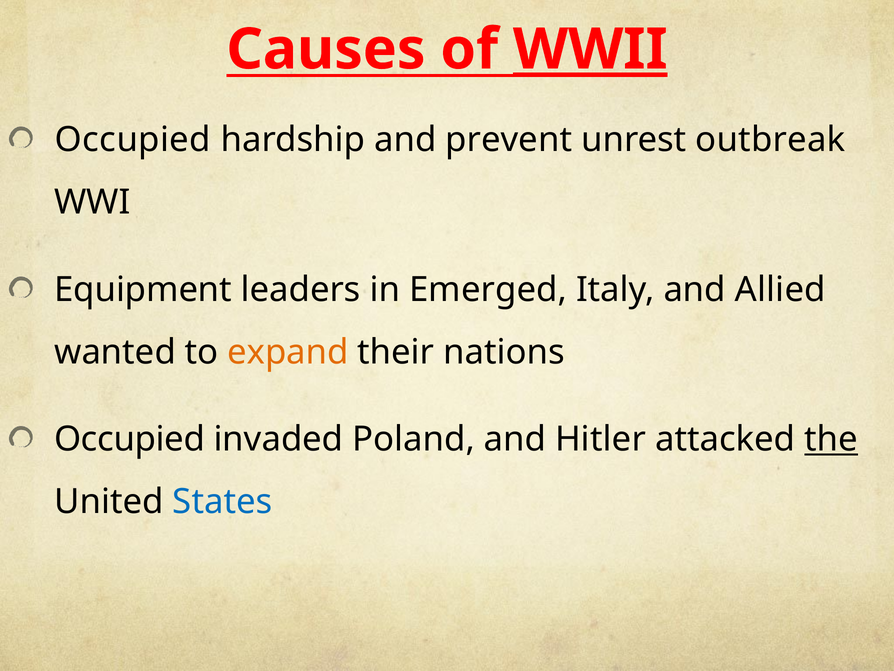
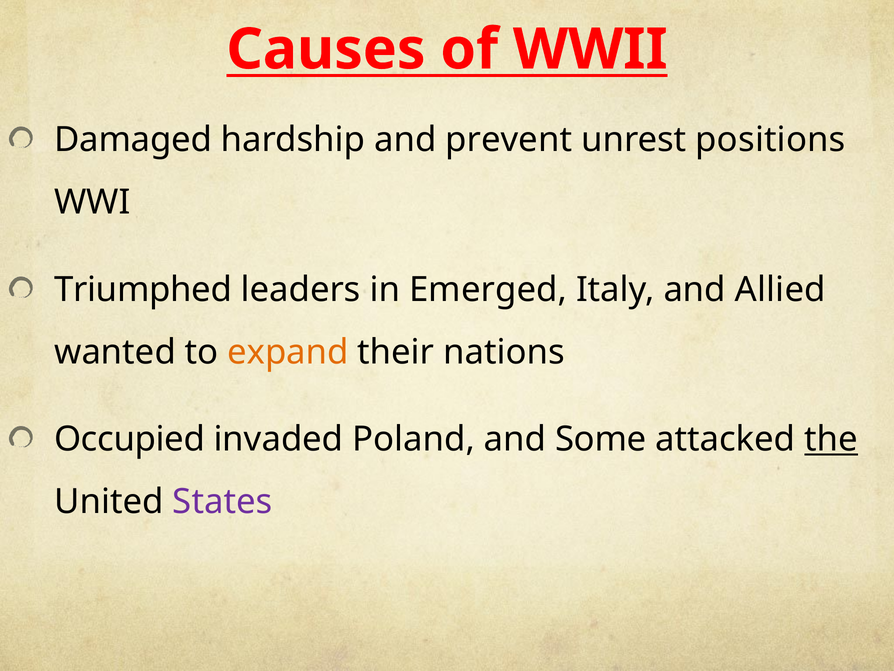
WWII underline: present -> none
Occupied at (133, 140): Occupied -> Damaged
outbreak: outbreak -> positions
Equipment: Equipment -> Triumphed
Hitler: Hitler -> Some
States colour: blue -> purple
